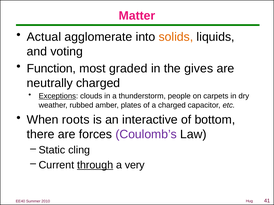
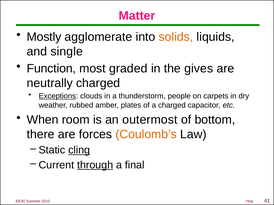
Actual: Actual -> Mostly
voting: voting -> single
roots: roots -> room
interactive: interactive -> outermost
Coulomb’s colour: purple -> orange
cling underline: none -> present
very: very -> final
